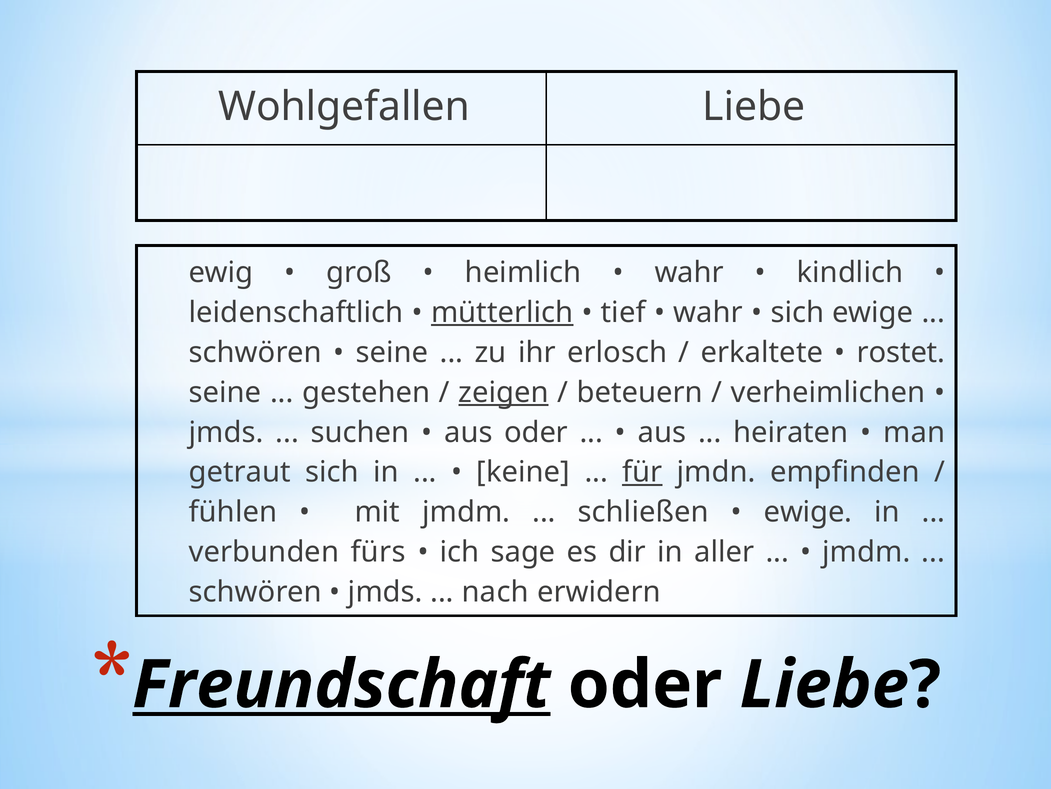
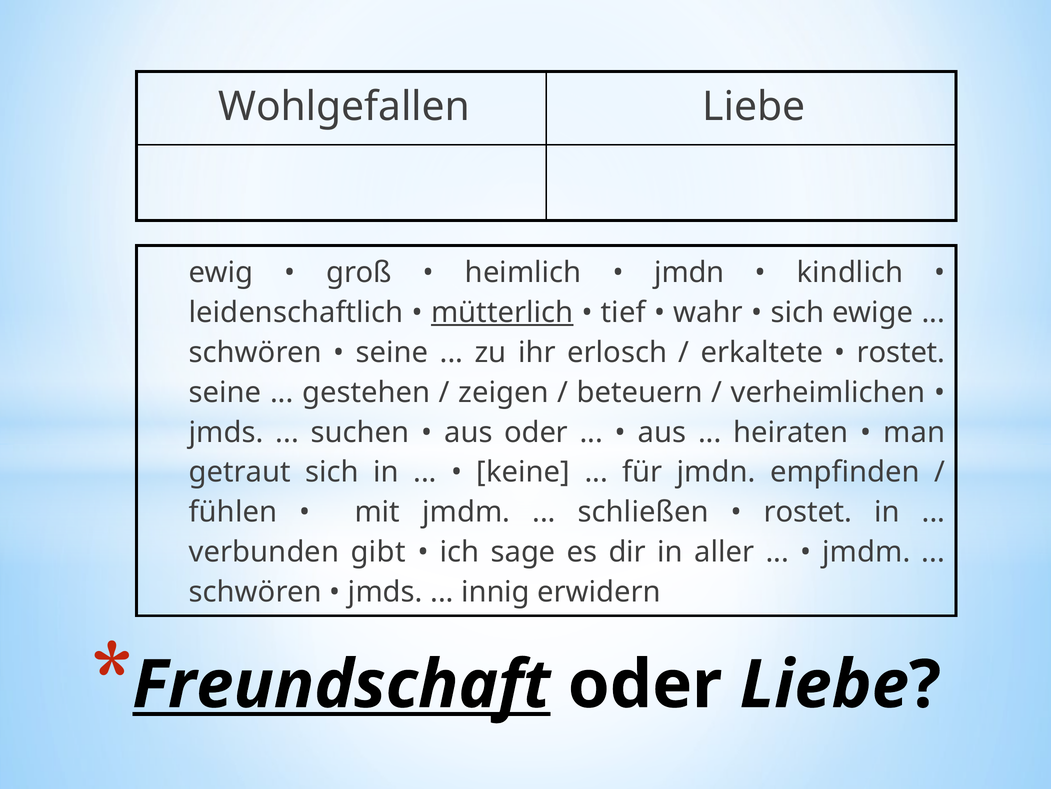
wahr at (689, 272): wahr -> jmdn
zeigen underline: present -> none
für underline: present -> none
ewige at (808, 512): ewige -> rostet
fürs: fürs -> gibt
nach: nach -> innig
